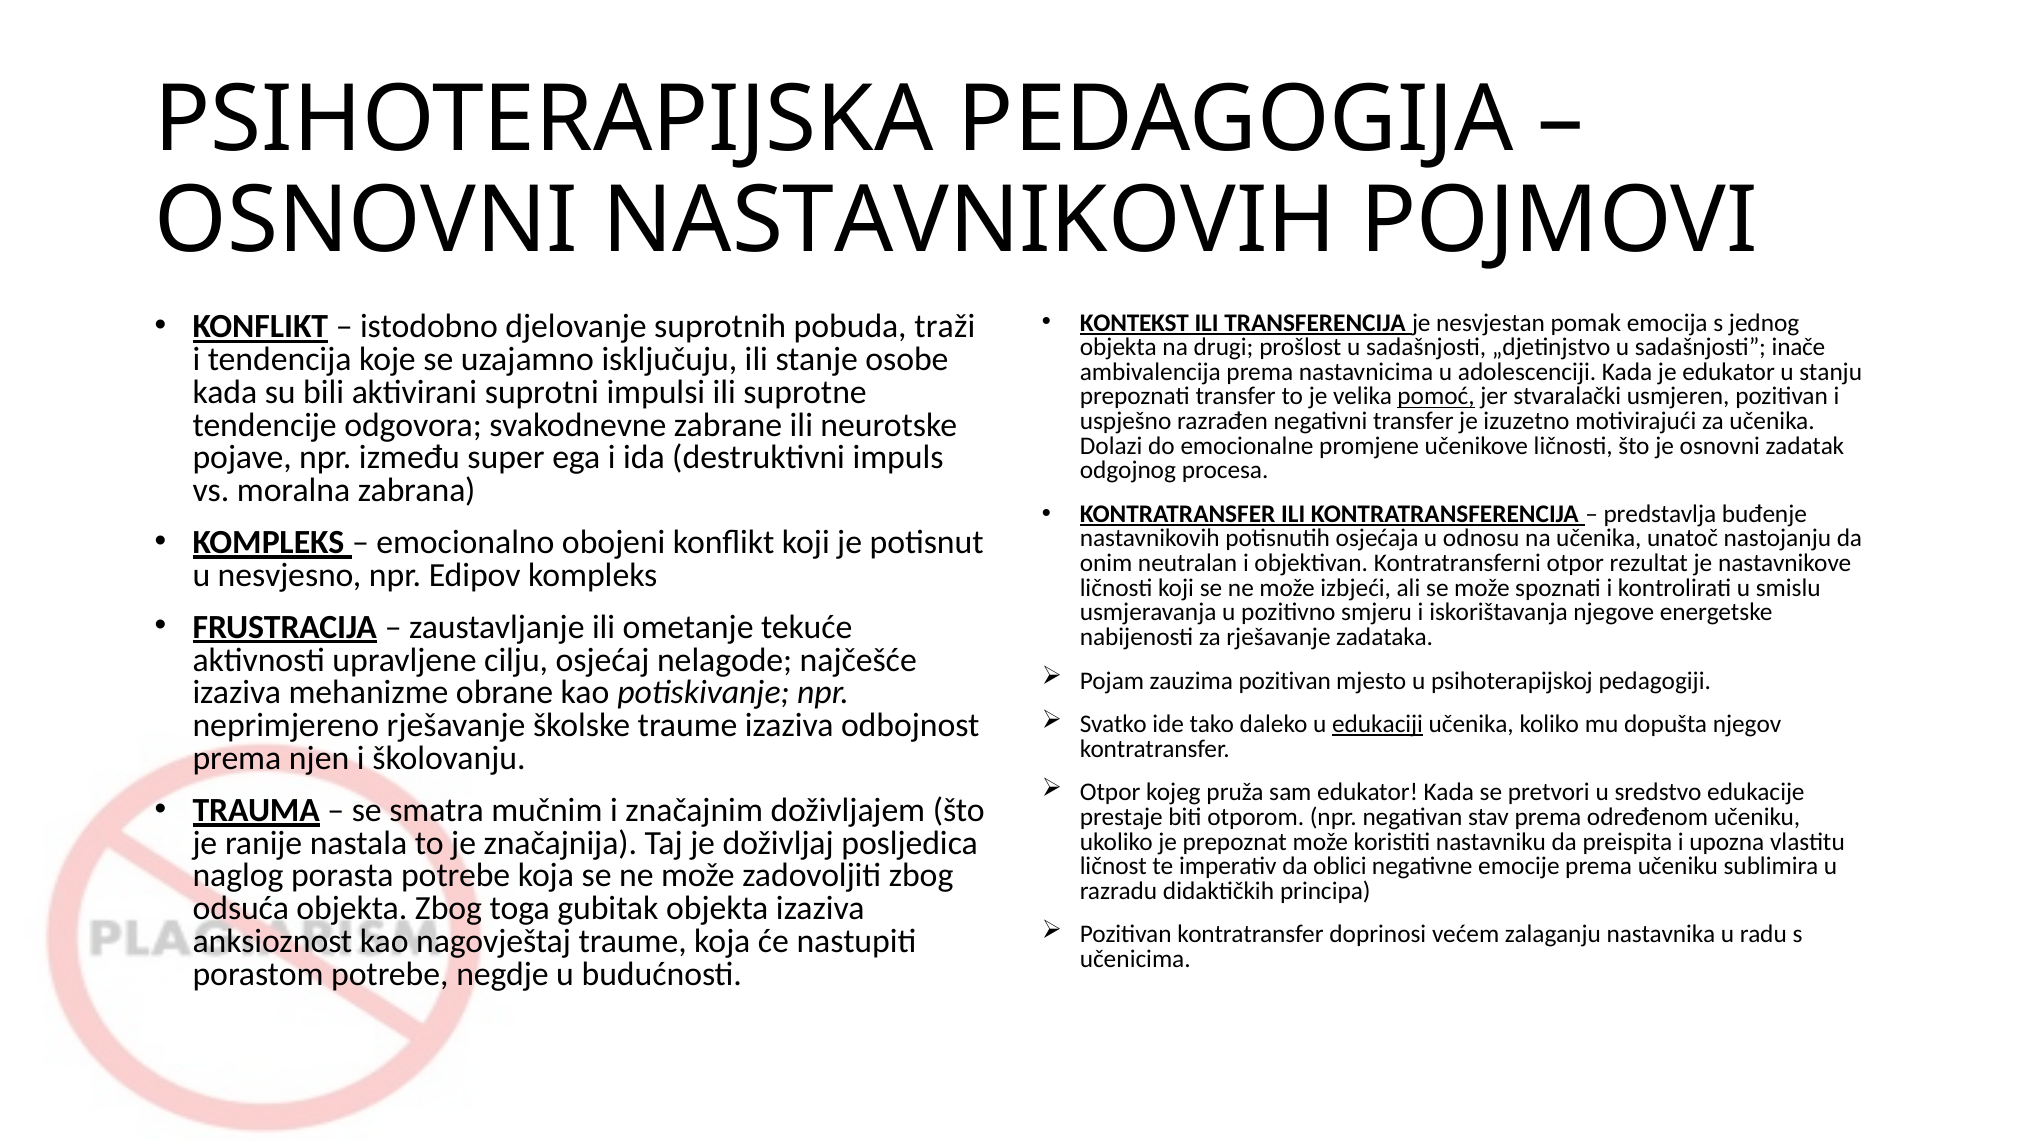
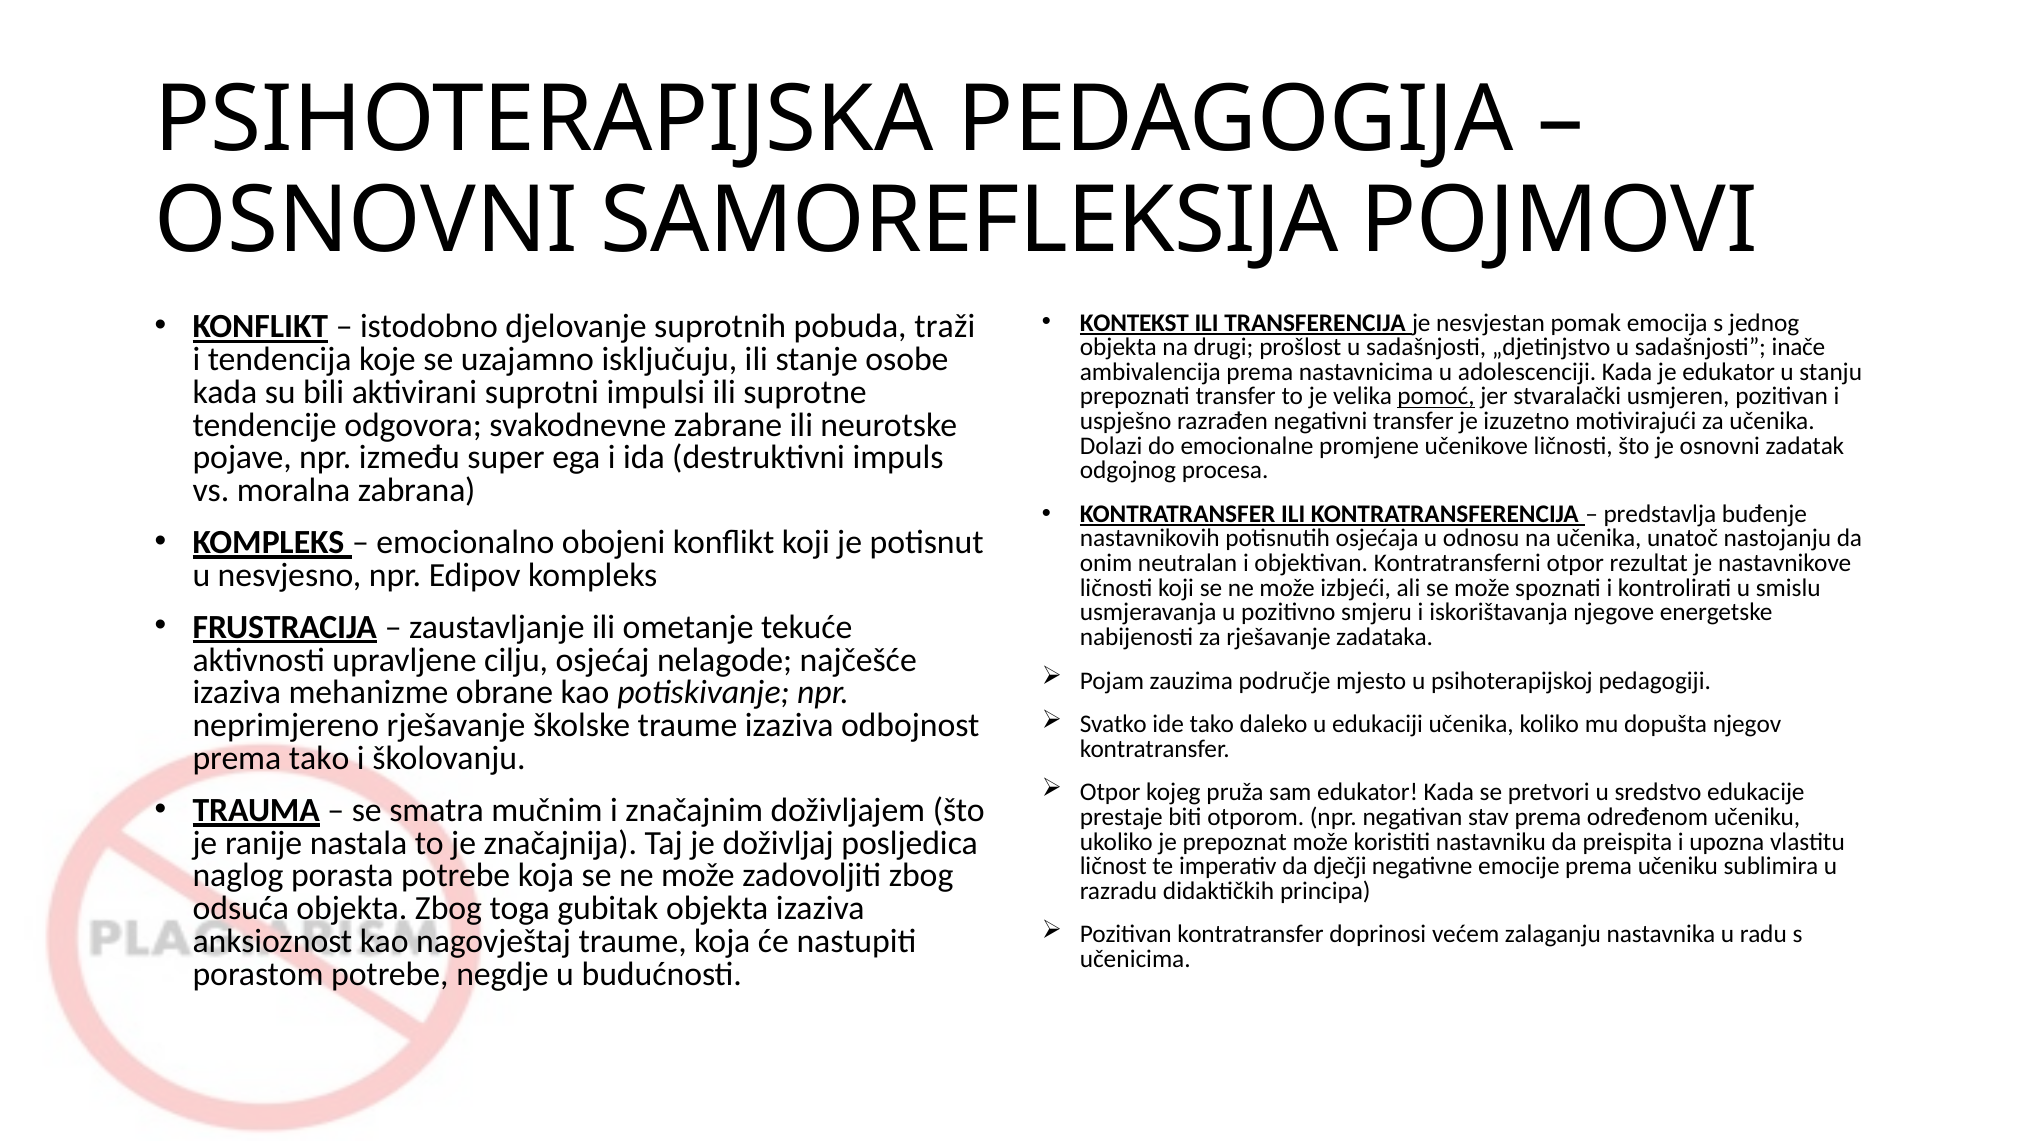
OSNOVNI NASTAVNIKOVIH: NASTAVNIKOVIH -> SAMOREFLEKSIJA
zauzima pozitivan: pozitivan -> područje
edukaciji underline: present -> none
prema njen: njen -> tako
oblici: oblici -> dječji
